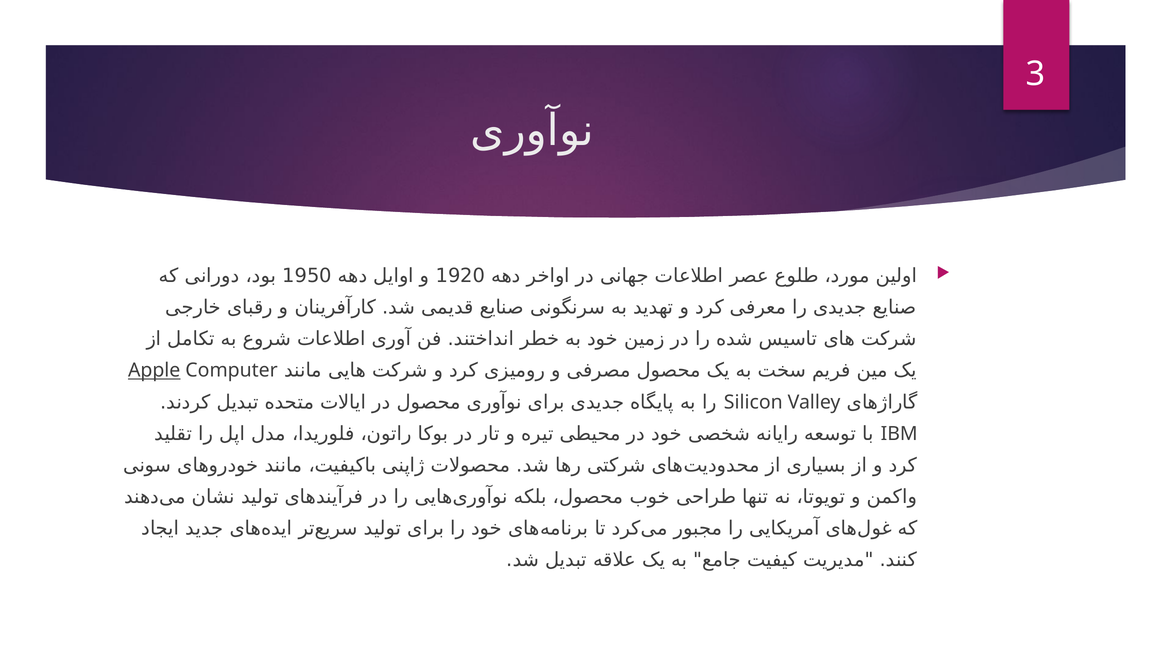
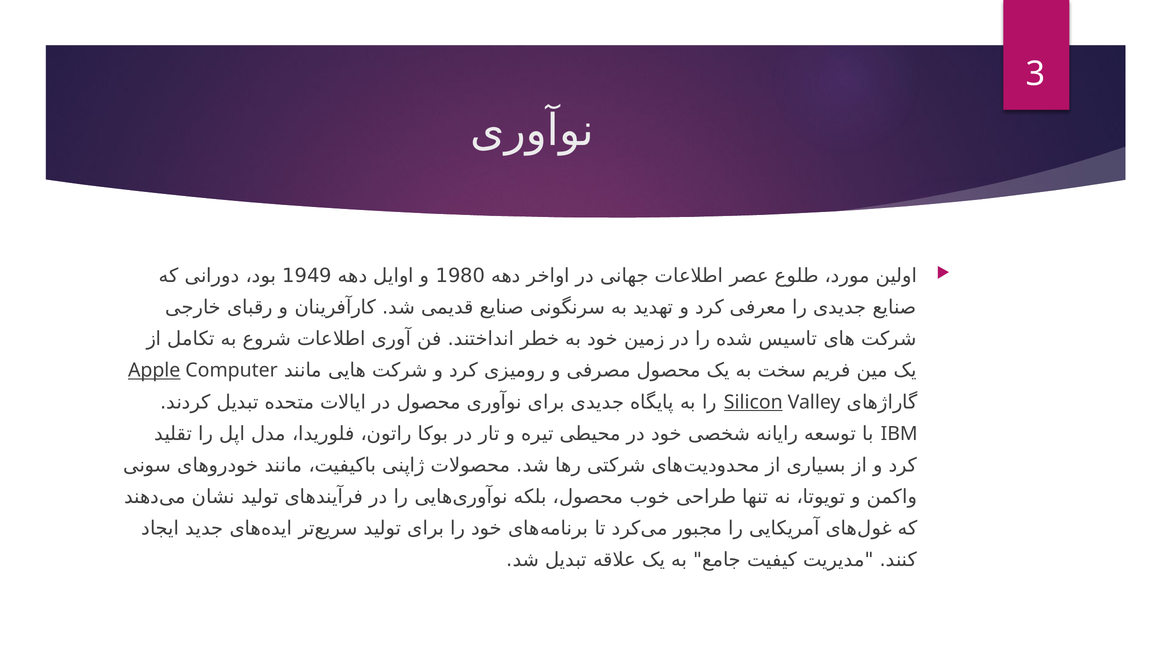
1950: 1950 -> 1949
1920: 1920 -> 1980
Silicon underline: none -> present
